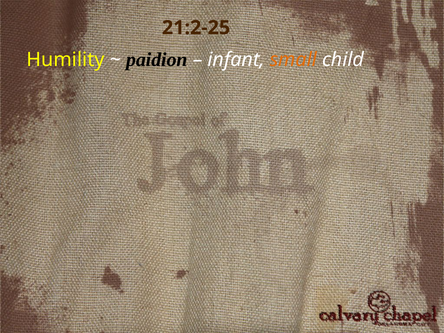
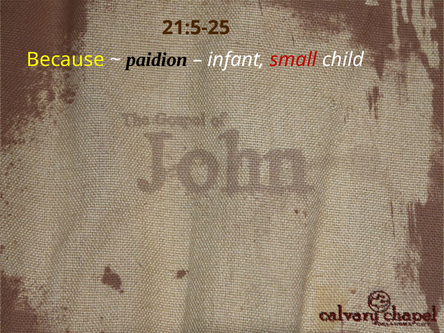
21:2-25: 21:2-25 -> 21:5-25
Humility: Humility -> Because
small colour: orange -> red
